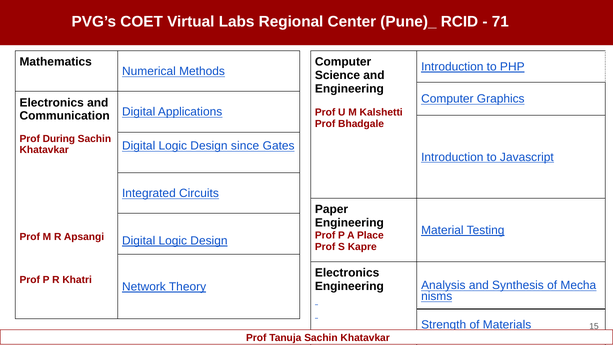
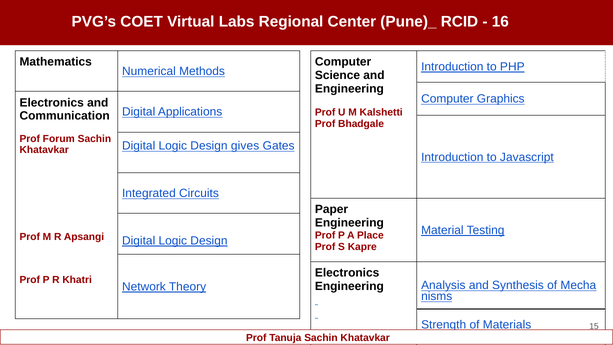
71: 71 -> 16
During: During -> Forum
since: since -> gives
